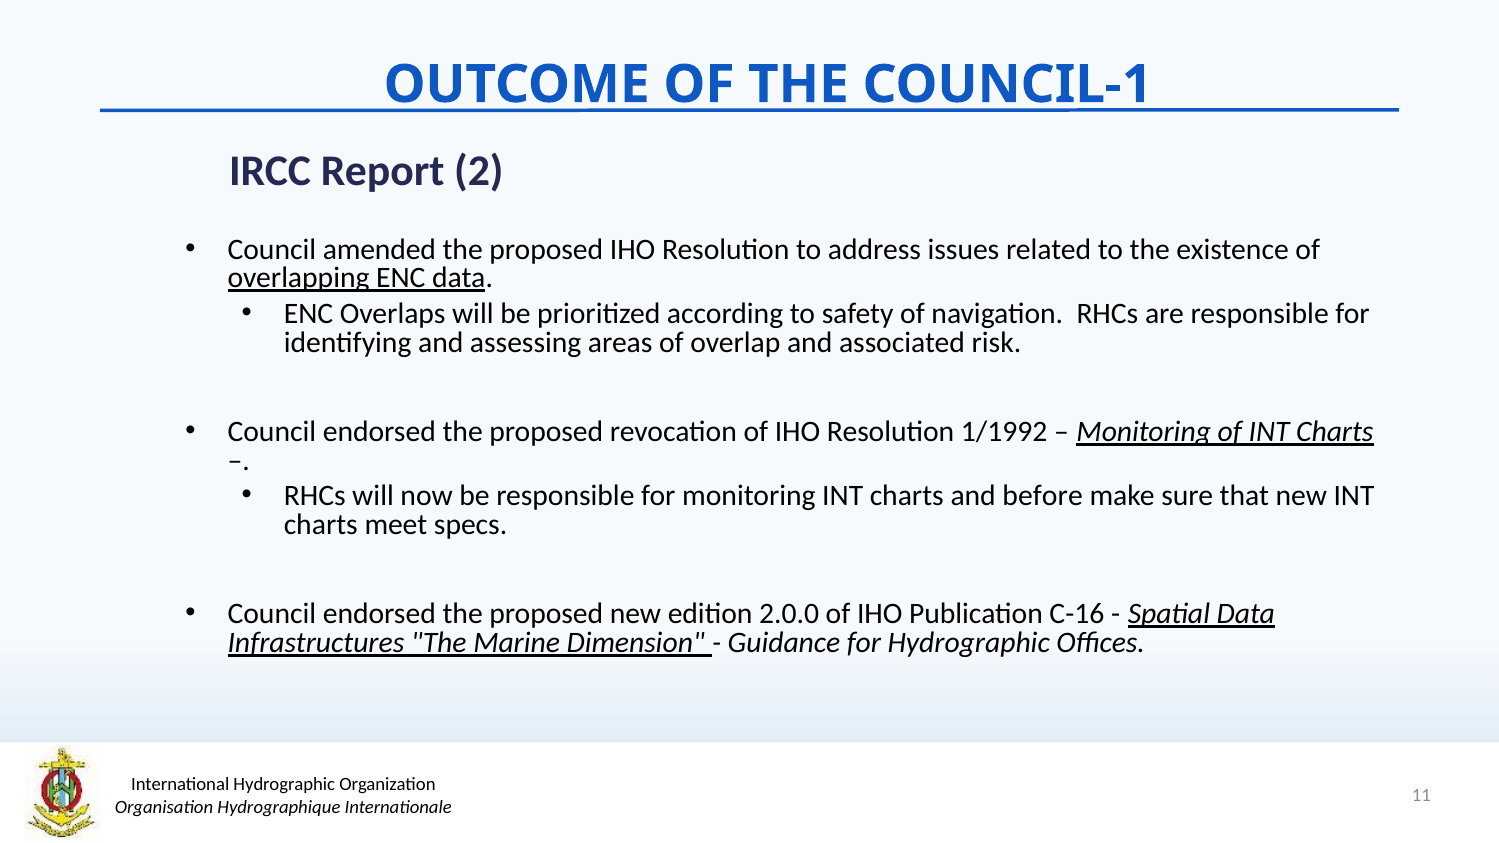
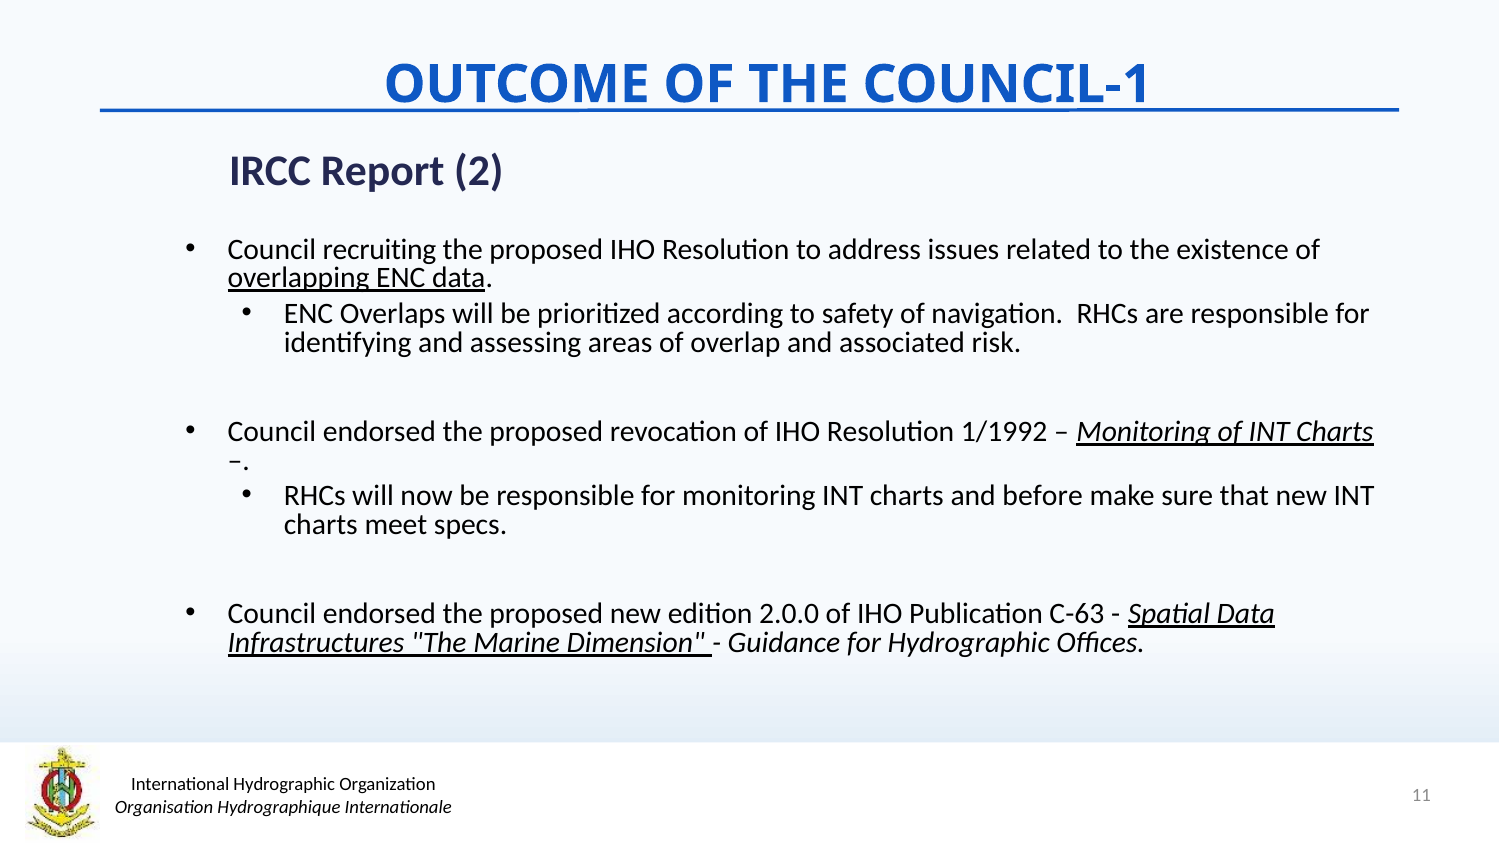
amended: amended -> recruiting
C-16: C-16 -> C-63
